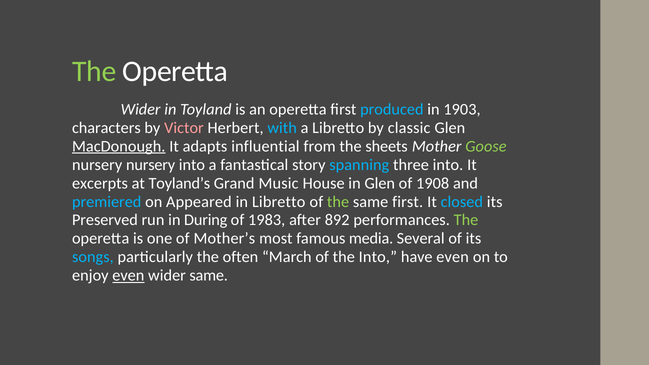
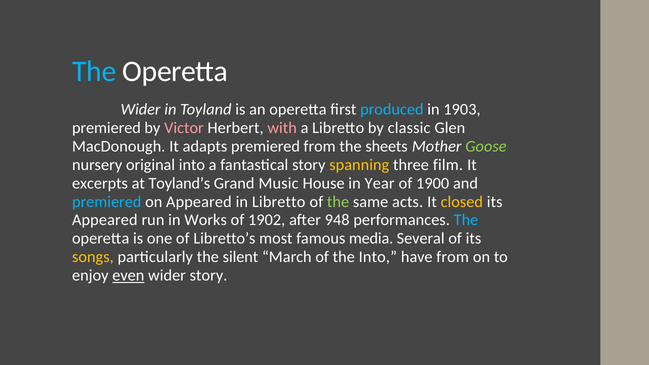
The at (94, 71) colour: light green -> light blue
characters at (106, 128): characters -> premiered
with colour: light blue -> pink
MacDonough underline: present -> none
adapts influential: influential -> premiered
nursery nursery: nursery -> original
spanning colour: light blue -> yellow
three into: into -> film
in Glen: Glen -> Year
1908: 1908 -> 1900
same first: first -> acts
closed colour: light blue -> yellow
Preserved at (105, 220): Preserved -> Appeared
During: During -> Works
1983: 1983 -> 1902
892: 892 -> 948
The at (466, 220) colour: light green -> light blue
Mother’s: Mother’s -> Libretto’s
songs colour: light blue -> yellow
often: often -> silent
have even: even -> from
wider same: same -> story
